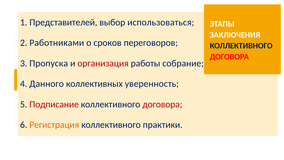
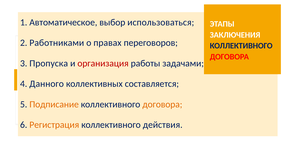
Представителей: Представителей -> Автоматическое
сроков: сроков -> правах
собрание: собрание -> задачами
уверенность: уверенность -> составляется
Подписание colour: red -> orange
договора at (162, 104) colour: red -> orange
практики: практики -> действия
